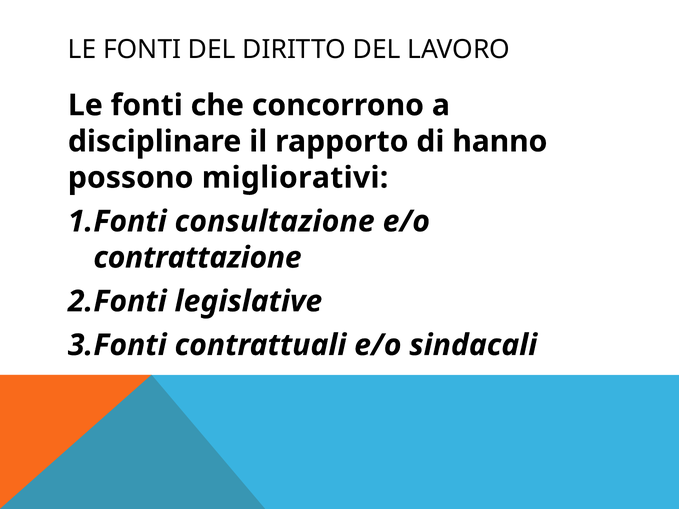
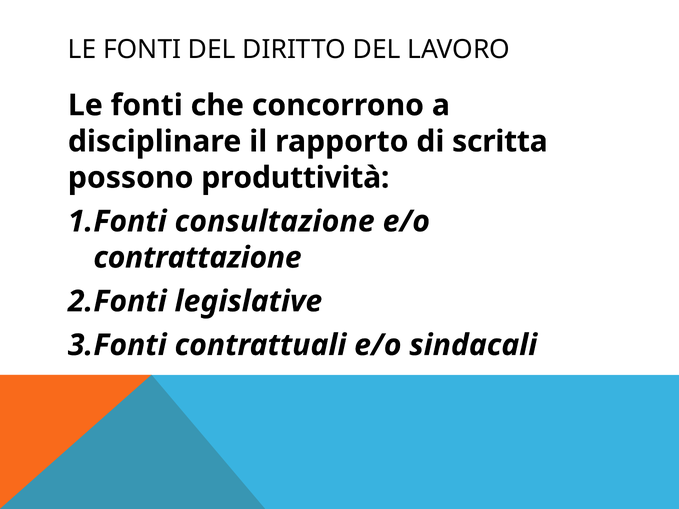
hanno: hanno -> scritta
migliorativi: migliorativi -> produttività
